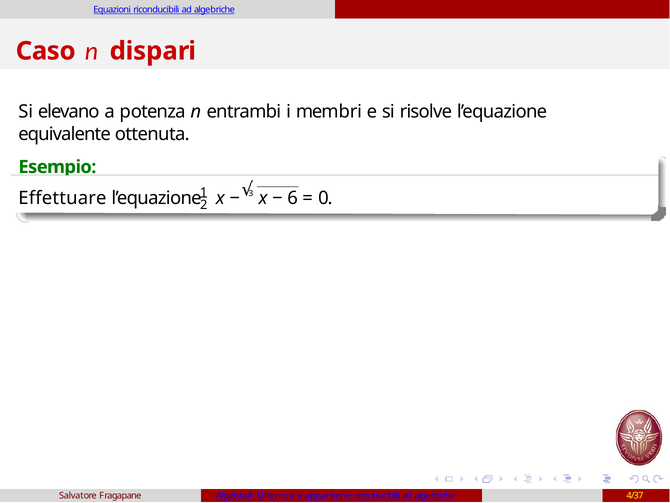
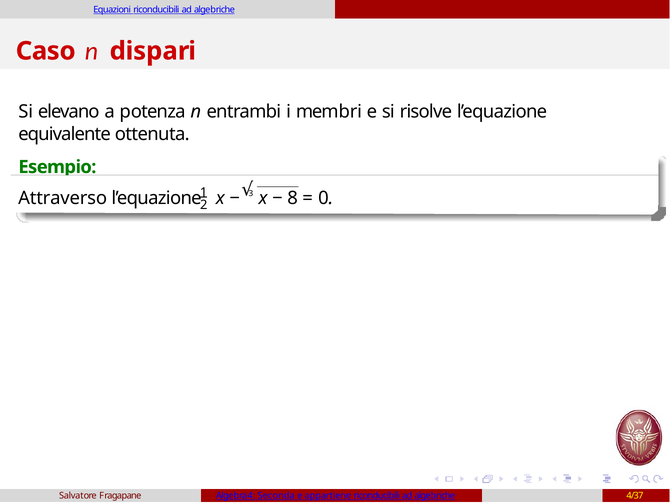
Effettuare: Effettuare -> Attraverso
6: 6 -> 8
Ulteriore: Ulteriore -> Seconda
